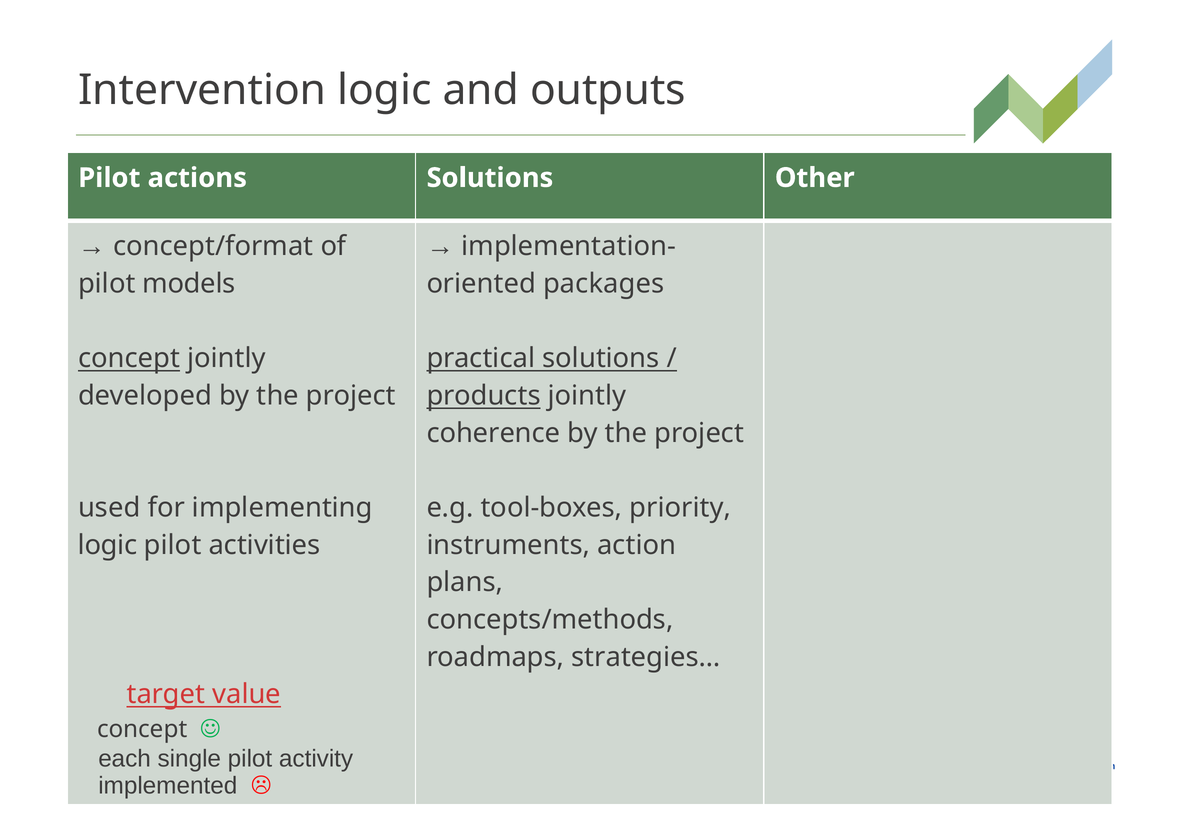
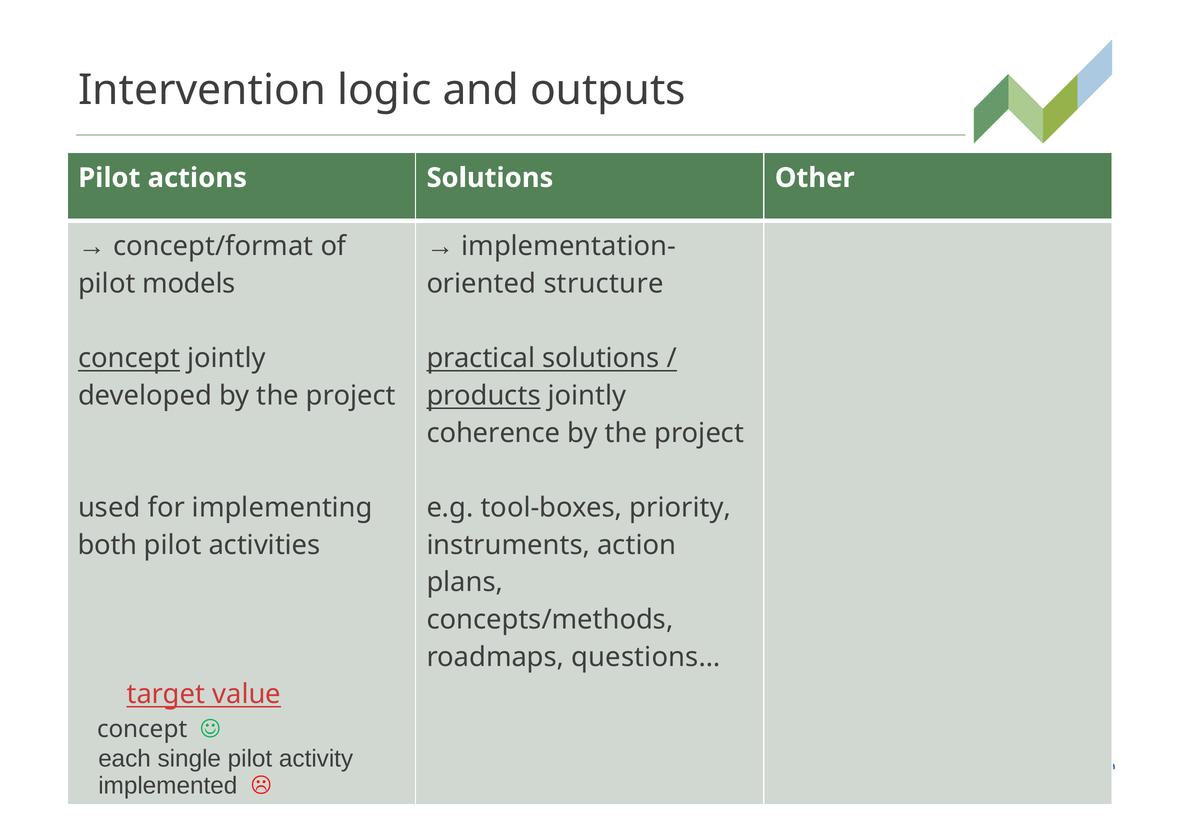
packages: packages -> structure
logic at (108, 545): logic -> both
strategies…: strategies… -> questions…
